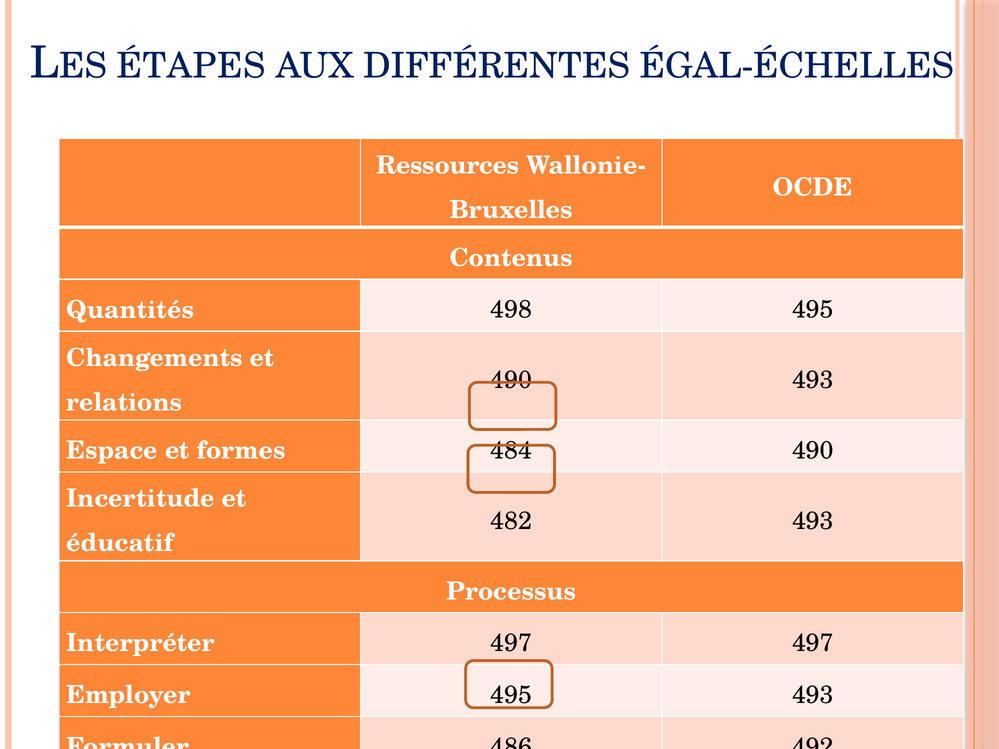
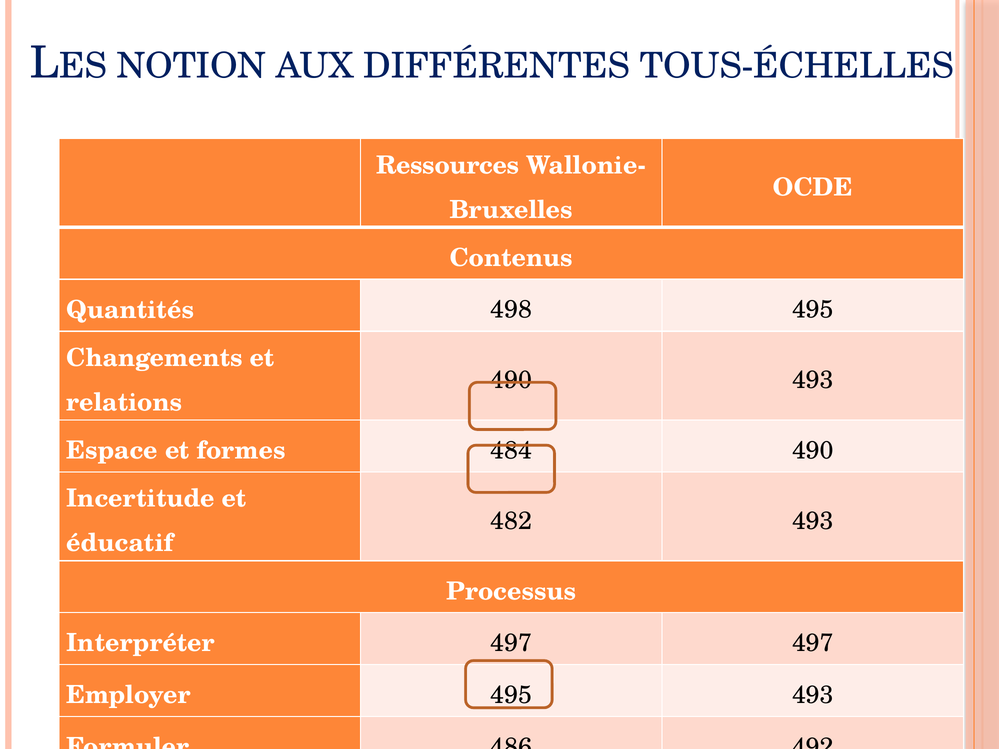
ÉTAPES: ÉTAPES -> NOTION
ÉGAL-ÉCHELLES: ÉGAL-ÉCHELLES -> TOUS-ÉCHELLES
